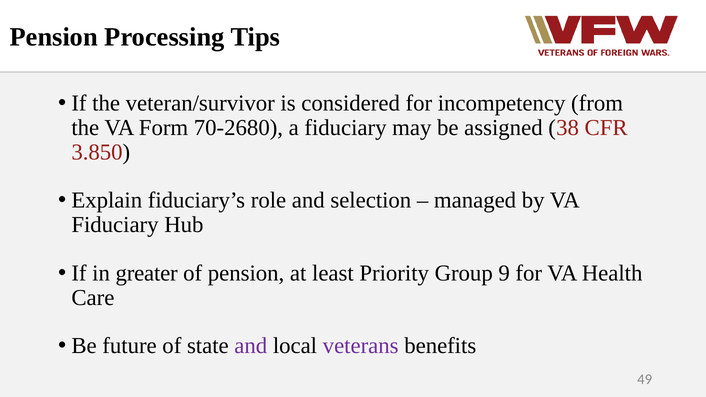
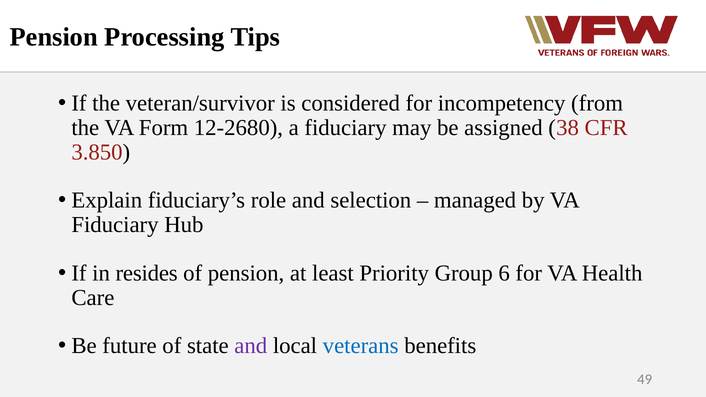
70-2680: 70-2680 -> 12-2680
greater: greater -> resides
9: 9 -> 6
veterans colour: purple -> blue
